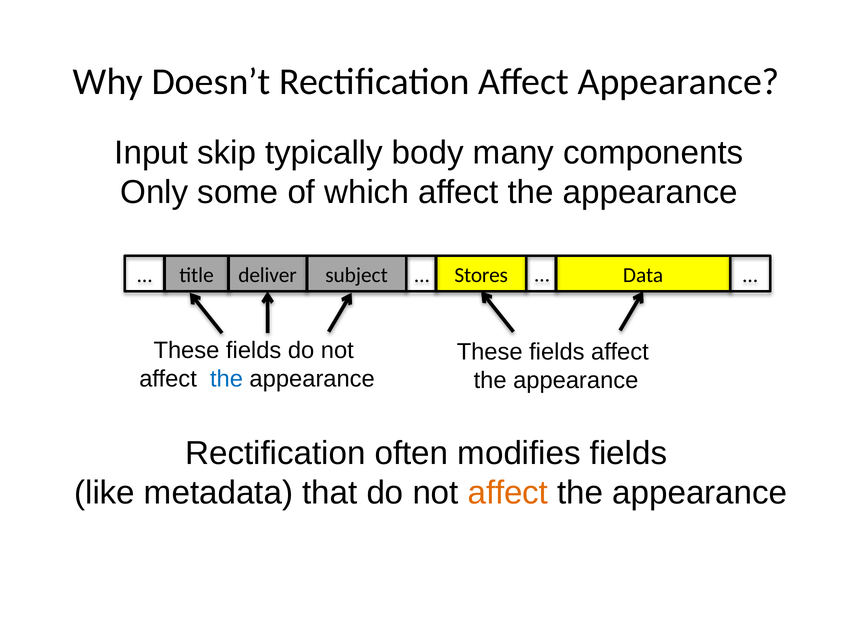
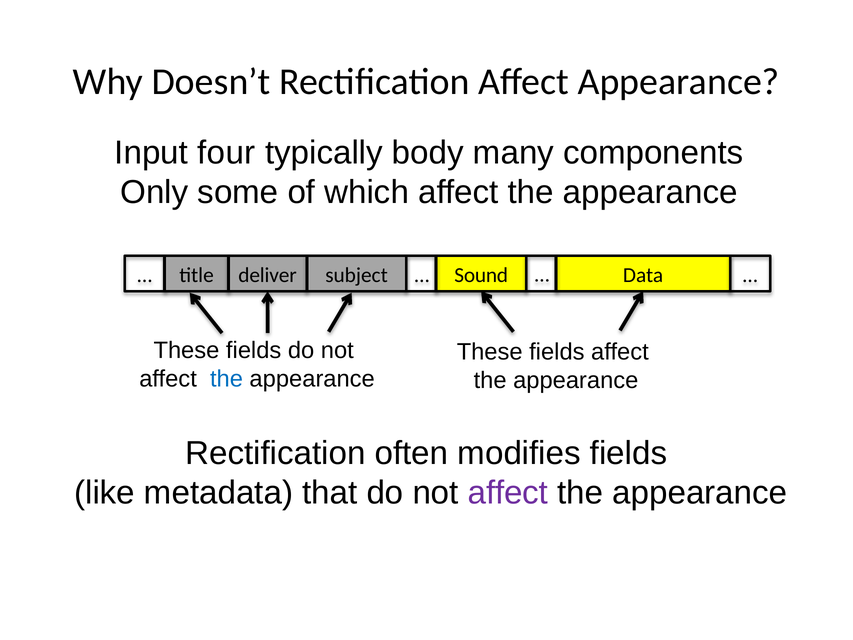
skip: skip -> four
Stores: Stores -> Sound
affect at (508, 493) colour: orange -> purple
